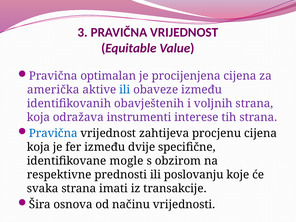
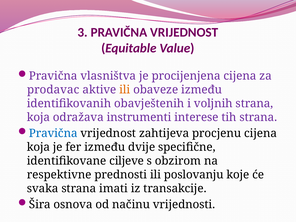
optimalan: optimalan -> vlasništva
američka: američka -> prodavac
ili at (125, 90) colour: blue -> orange
mogle: mogle -> ciljeve
